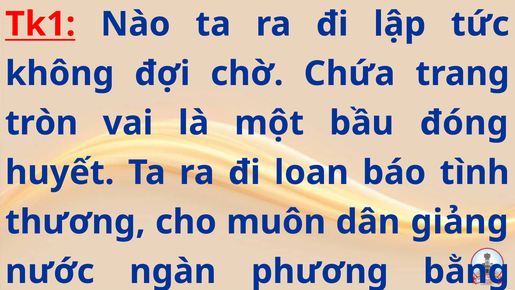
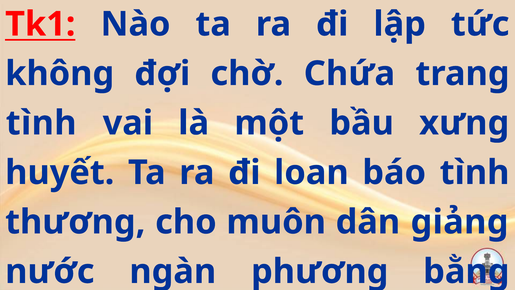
tròn at (41, 123): tròn -> tình
đóng: đóng -> xưng
